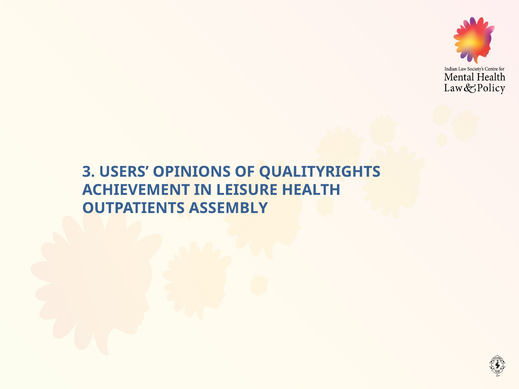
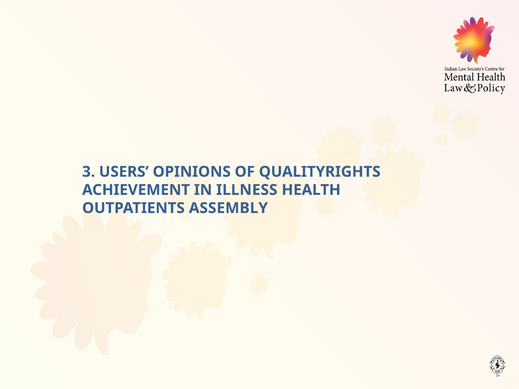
LEISURE: LEISURE -> ILLNESS
